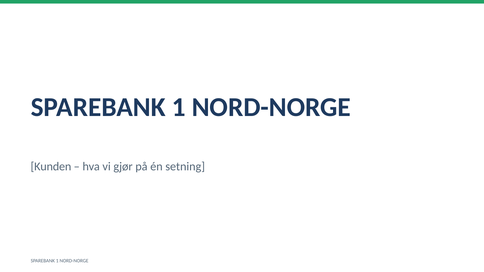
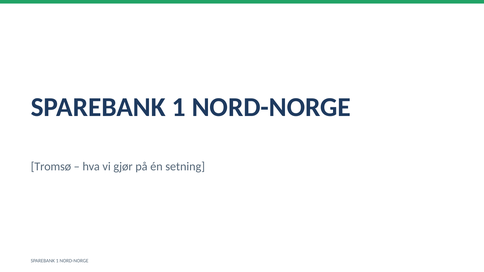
Kunden: Kunden -> Tromsø
